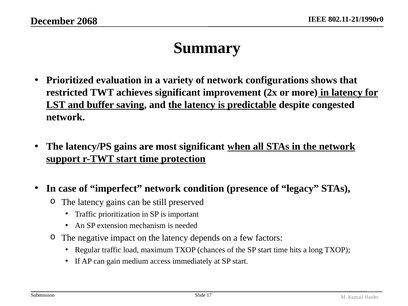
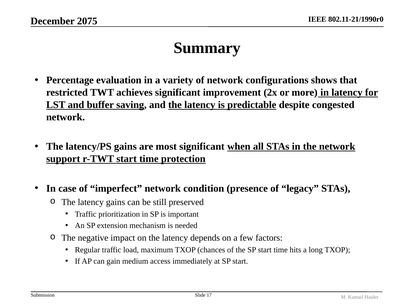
2068: 2068 -> 2075
Prioritized: Prioritized -> Percentage
